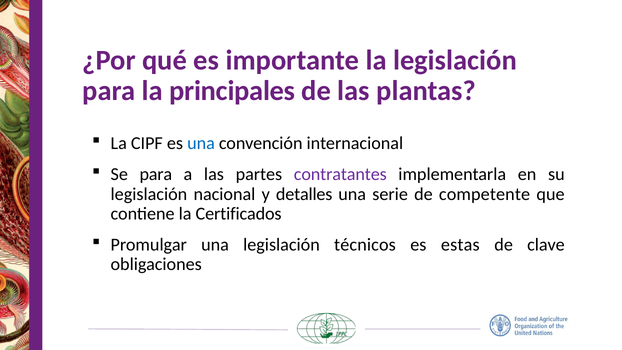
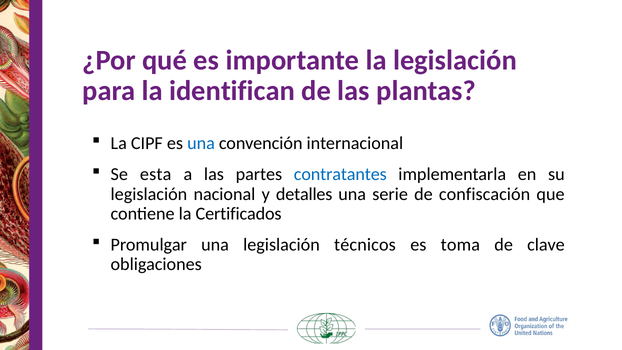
principales: principales -> identifican
Se para: para -> esta
contratantes colour: purple -> blue
competente: competente -> confiscación
estas: estas -> toma
